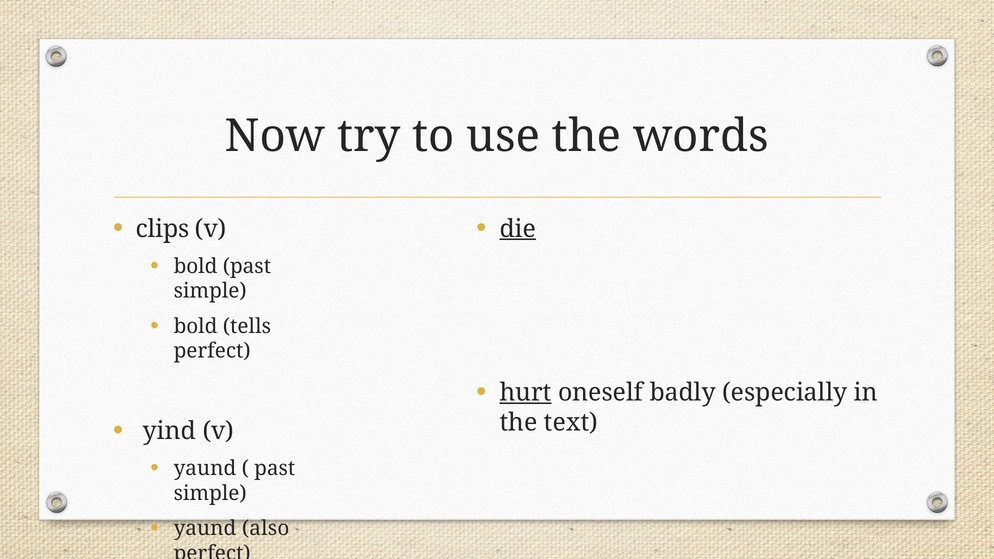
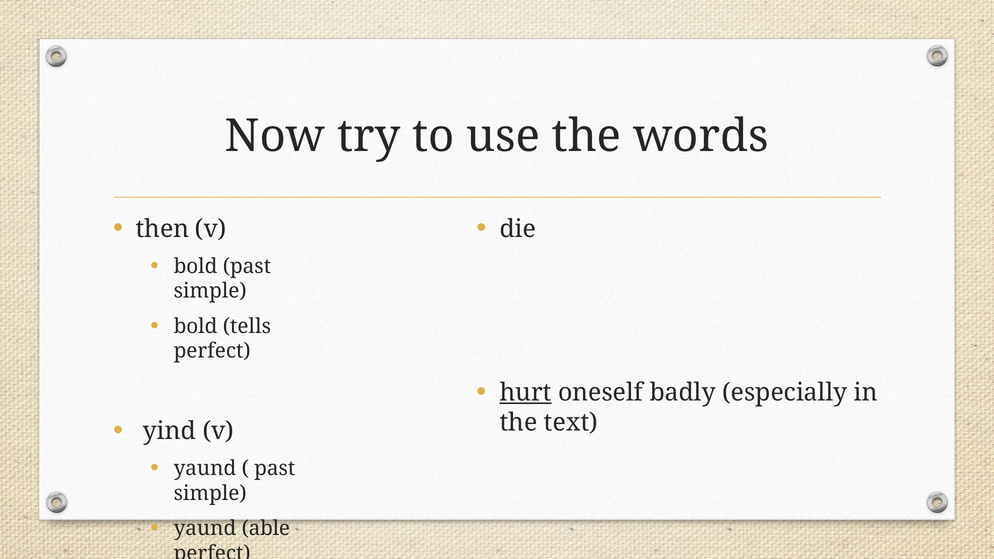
clips: clips -> then
die underline: present -> none
also: also -> able
